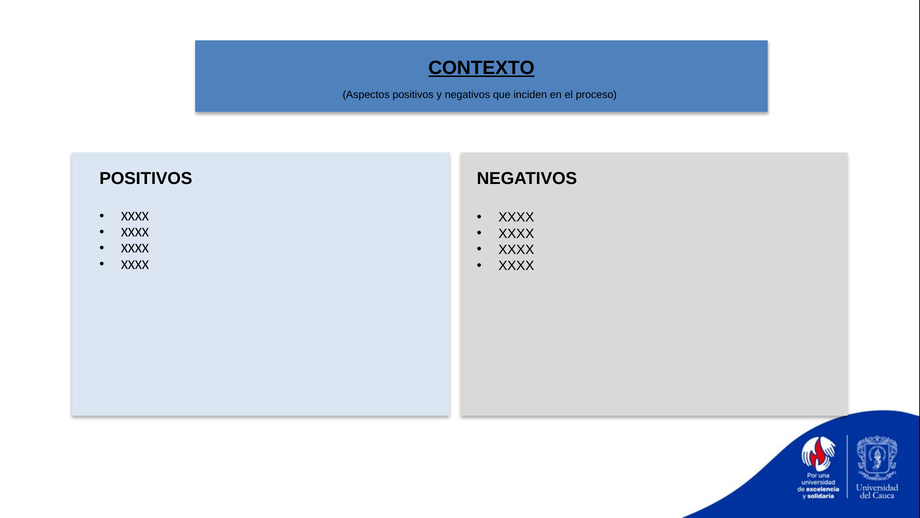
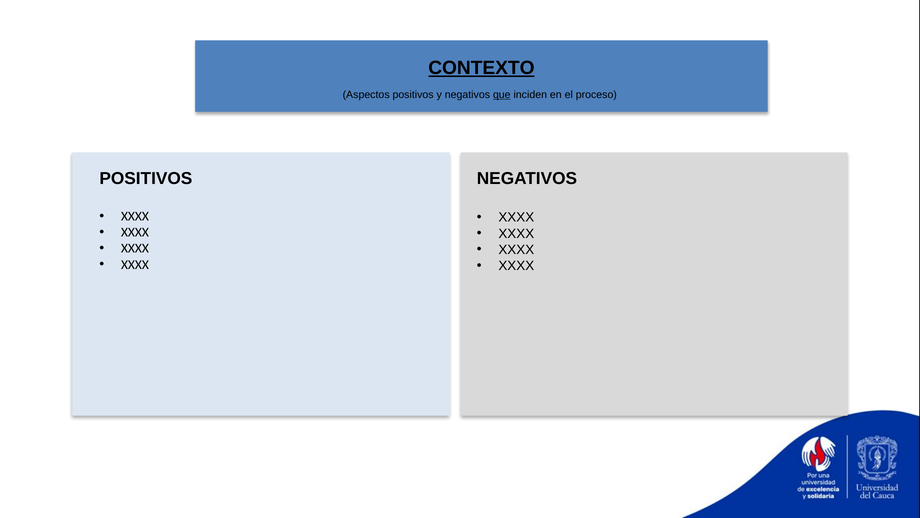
que underline: none -> present
